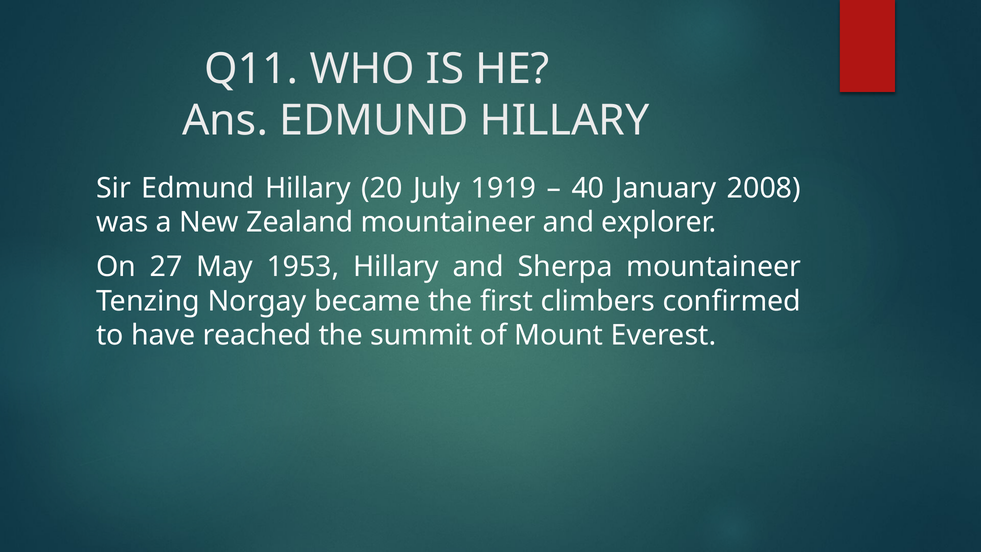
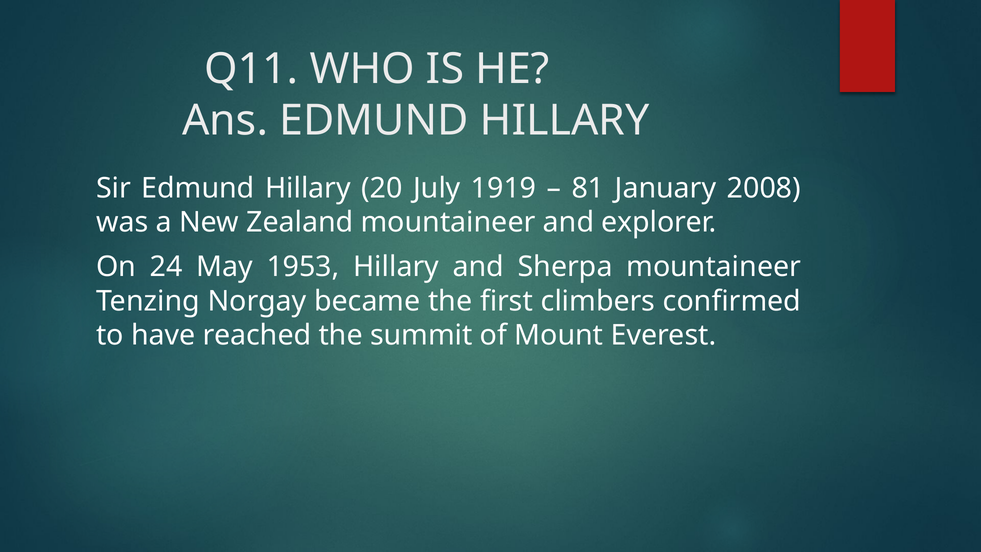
40: 40 -> 81
27: 27 -> 24
